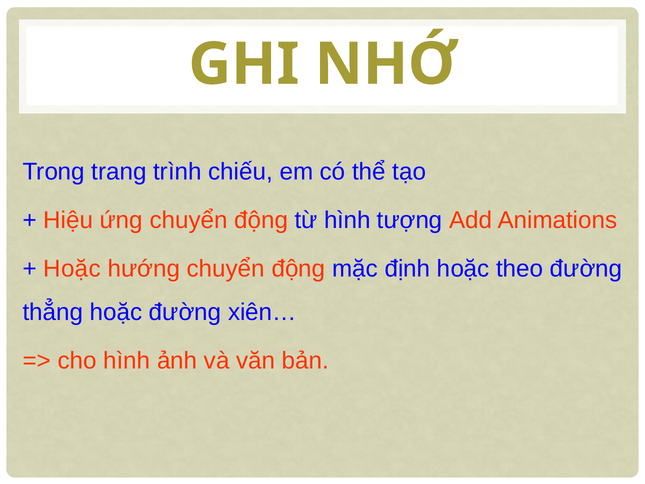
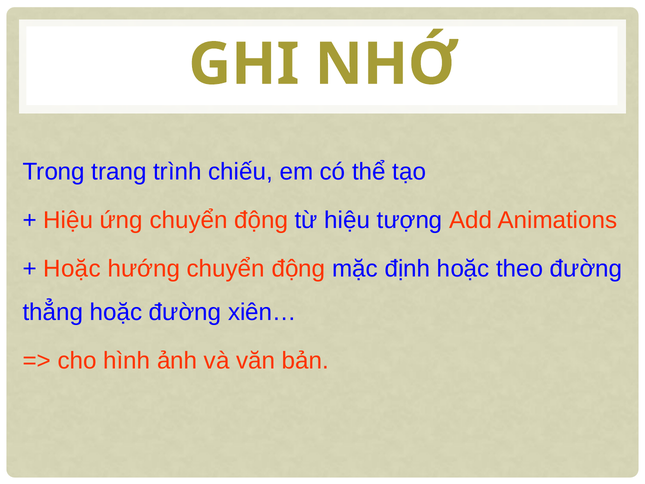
từ hình: hình -> hiệu
